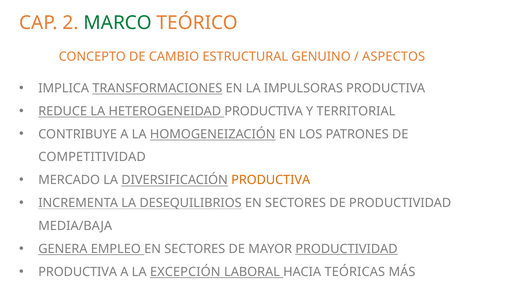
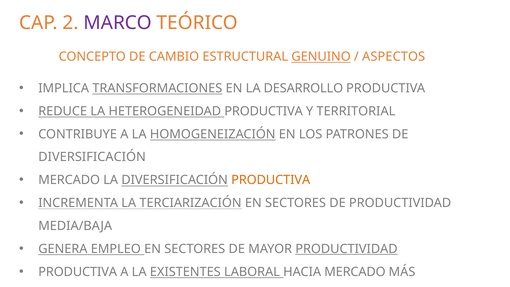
MARCO colour: green -> purple
GENUINO underline: none -> present
IMPULSORAS: IMPULSORAS -> DESARROLLO
COMPETITIVIDAD at (92, 157): COMPETITIVIDAD -> DIVERSIFICACIÓN
DESEQUILIBRIOS: DESEQUILIBRIOS -> TERCIARIZACIÓN
EXCEPCIÓN: EXCEPCIÓN -> EXISTENTES
HACIA TEÓRICAS: TEÓRICAS -> MERCADO
